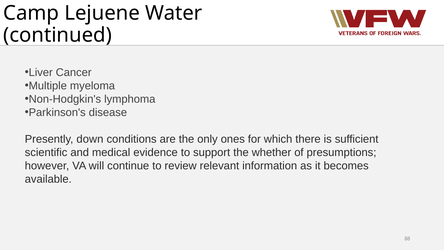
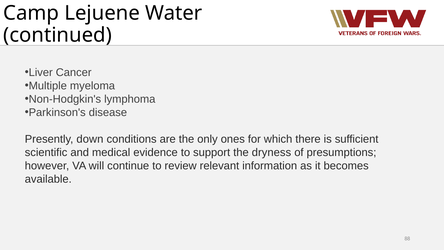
whether: whether -> dryness
